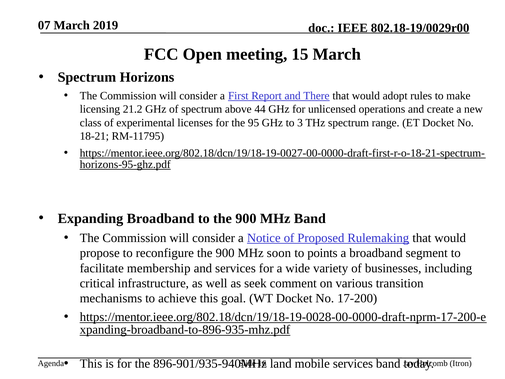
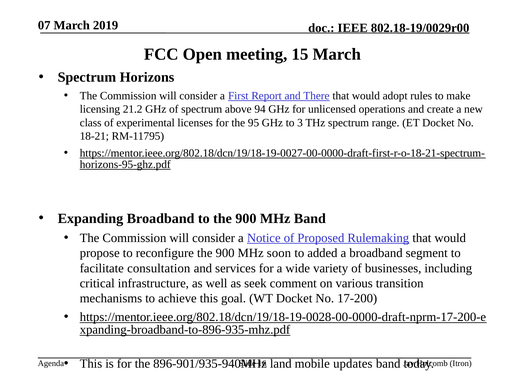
44: 44 -> 94
points: points -> added
membership: membership -> consultation
mobile services: services -> updates
